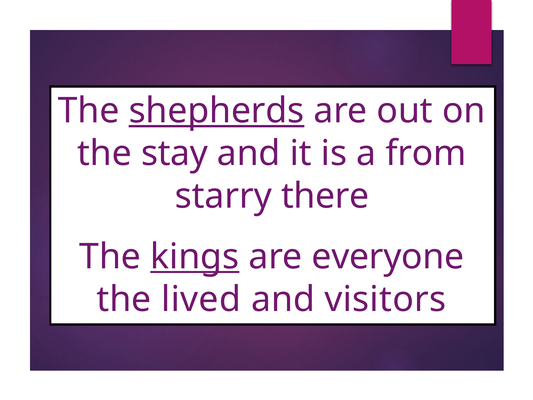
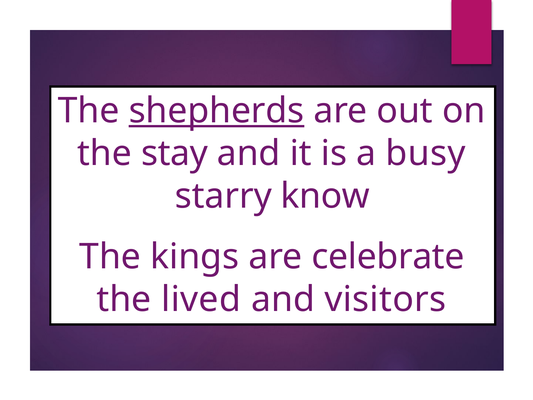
from: from -> busy
there: there -> know
kings underline: present -> none
everyone: everyone -> celebrate
